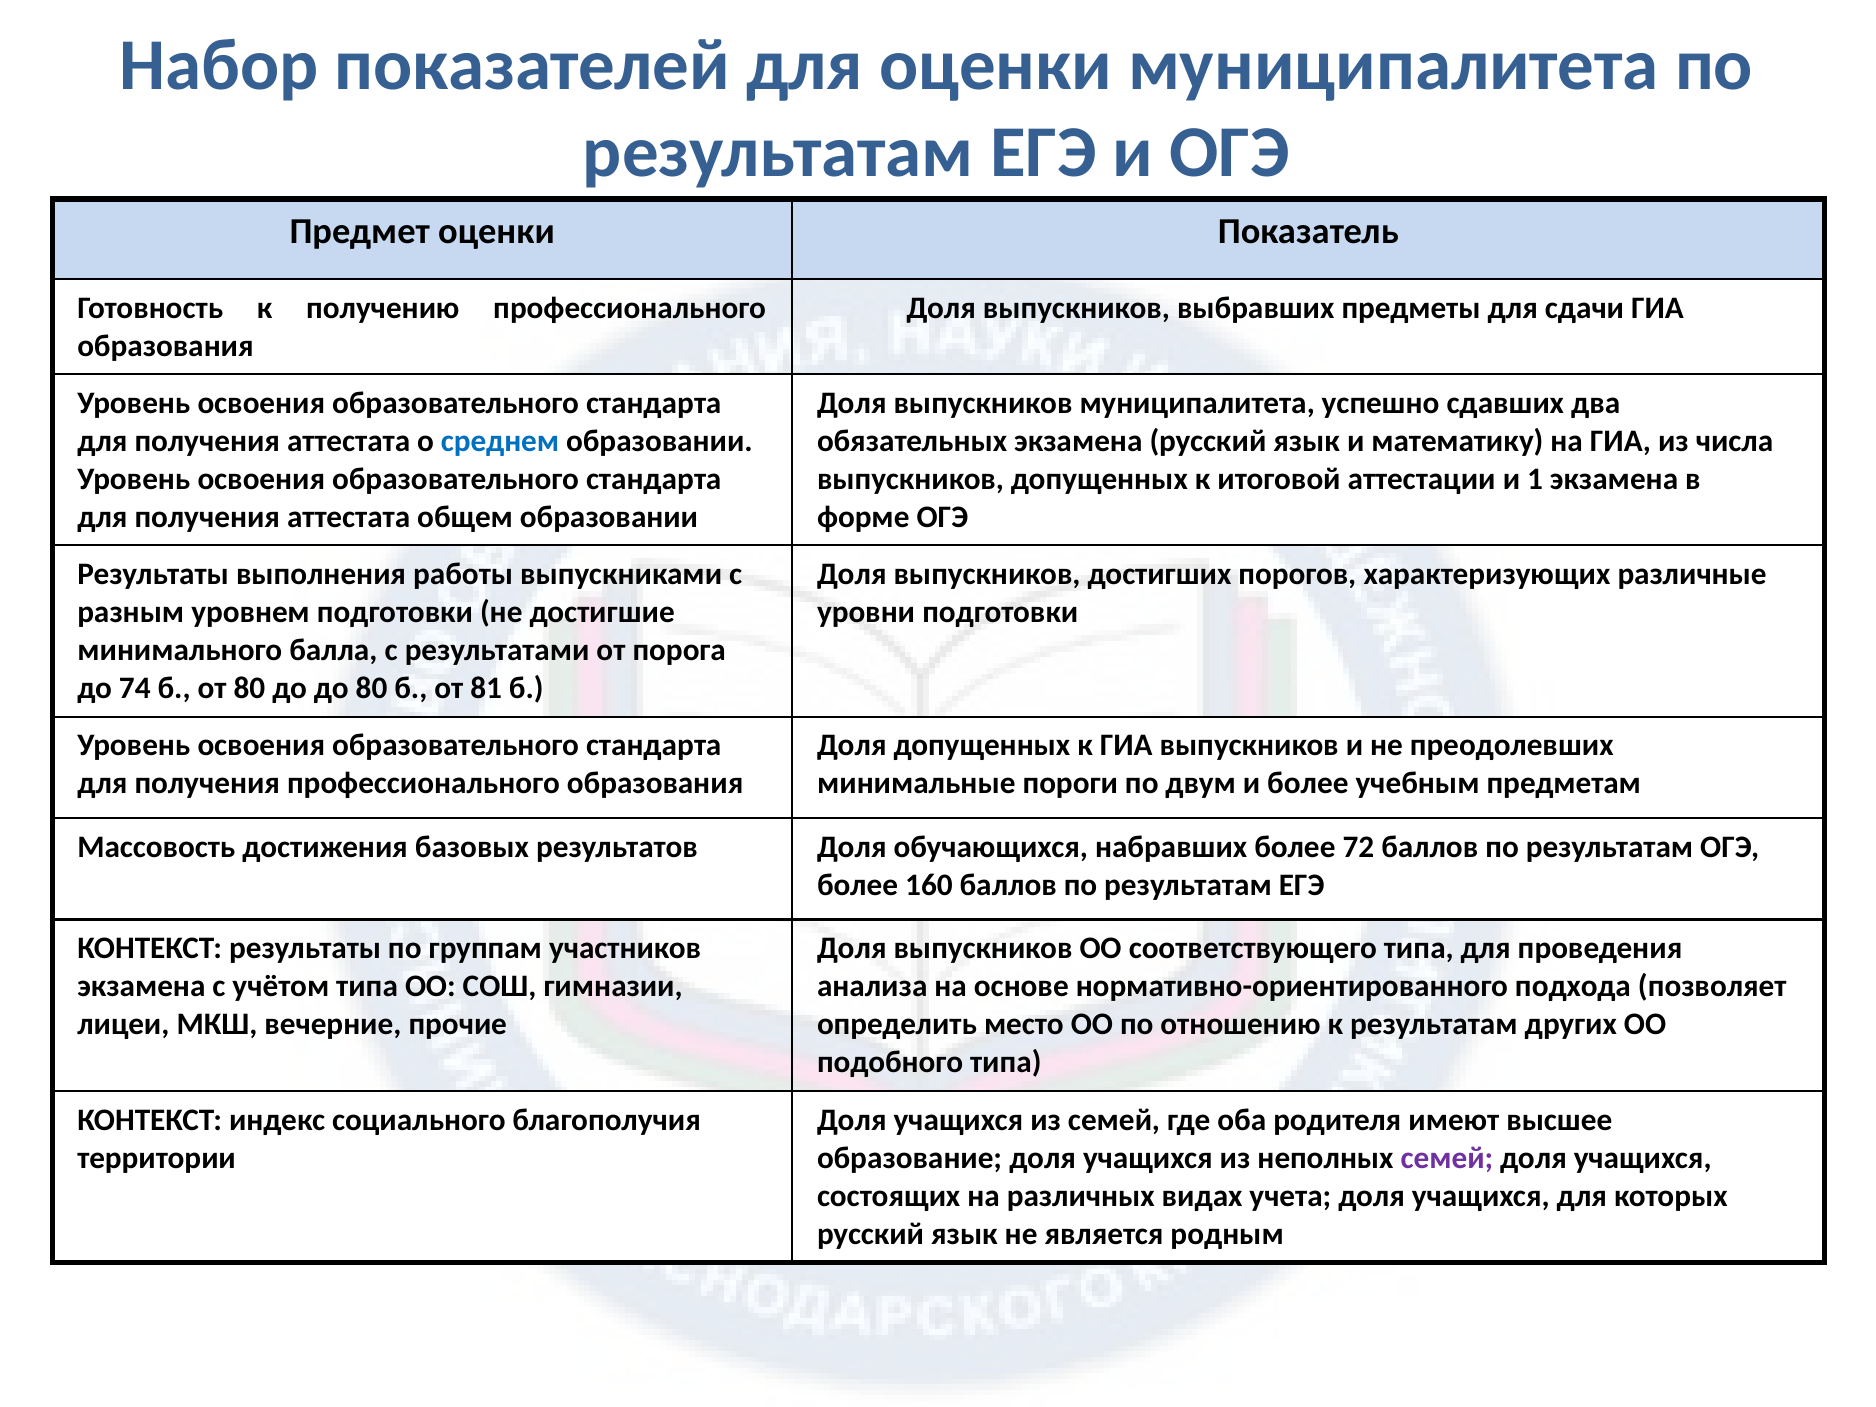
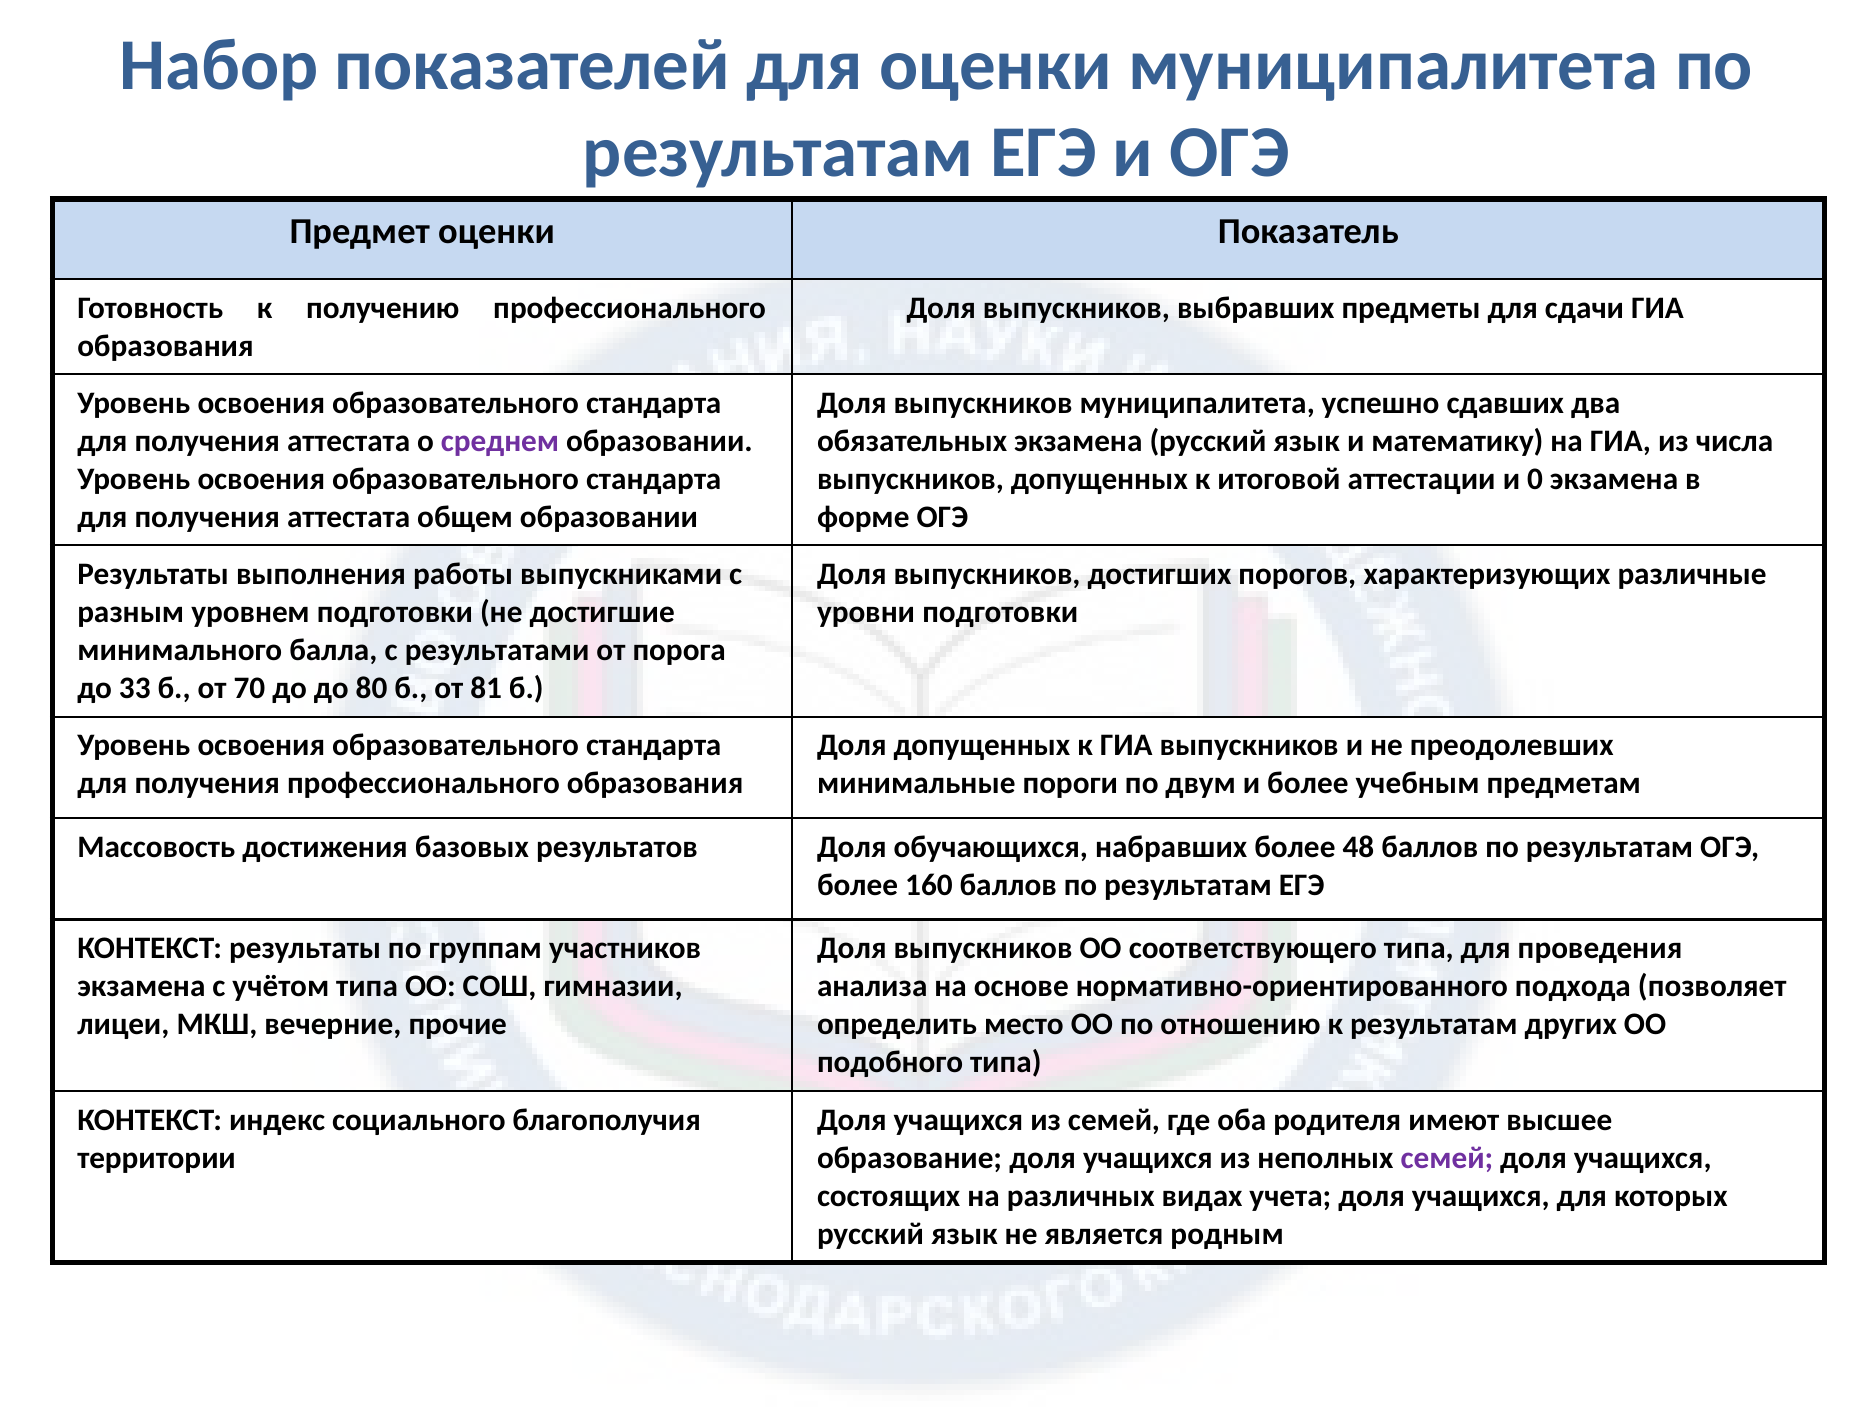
среднем colour: blue -> purple
1: 1 -> 0
74: 74 -> 33
от 80: 80 -> 70
72: 72 -> 48
